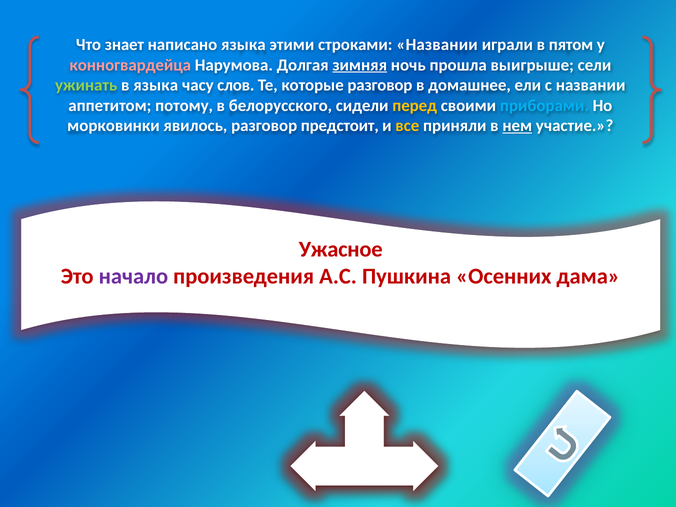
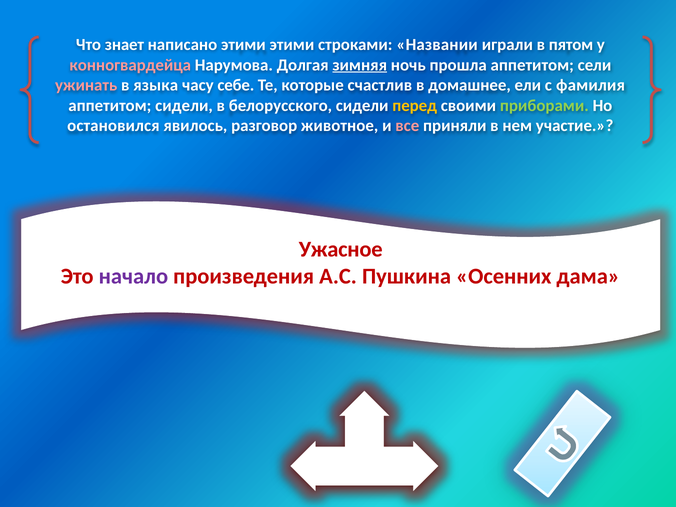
написано языка: языка -> этими
прошла выигрыше: выигрыше -> аппетитом
ужинать colour: light green -> pink
слов: слов -> себе
которые разговор: разговор -> счастлив
с названии: названии -> фамилия
аппетитом потому: потому -> сидели
приборами colour: light blue -> light green
морковинки: морковинки -> остановился
предстоит: предстоит -> животное
все colour: yellow -> pink
нем underline: present -> none
